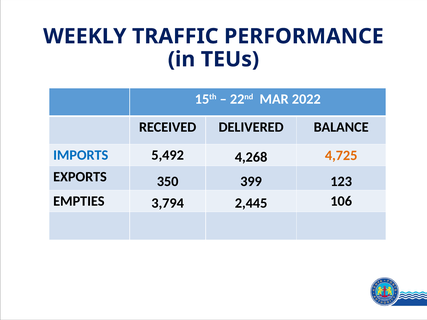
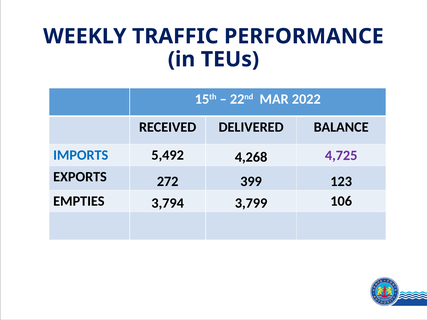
4,725 colour: orange -> purple
350: 350 -> 272
2,445: 2,445 -> 3,799
